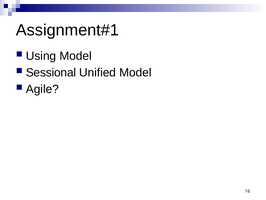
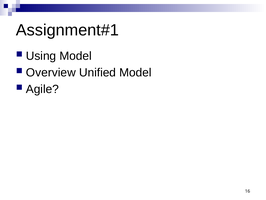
Sessional: Sessional -> Overview
